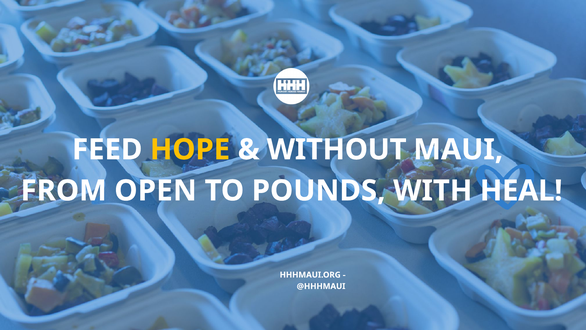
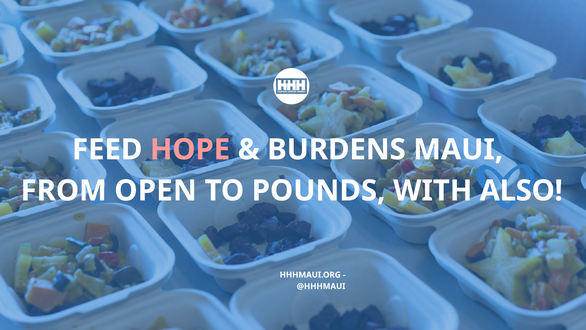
HOPE colour: yellow -> pink
WITHOUT: WITHOUT -> BURDENS
HEAL: HEAL -> ALSO
